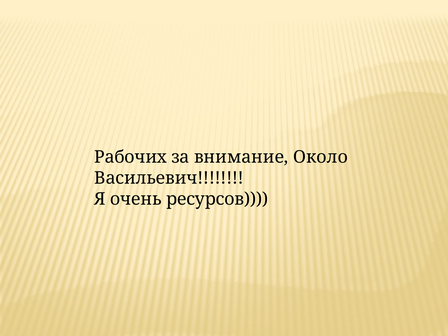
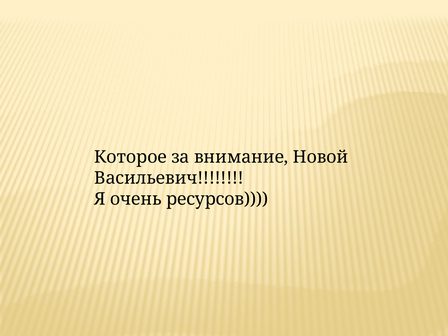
Рабочих: Рабочих -> Которое
Около: Около -> Новой
